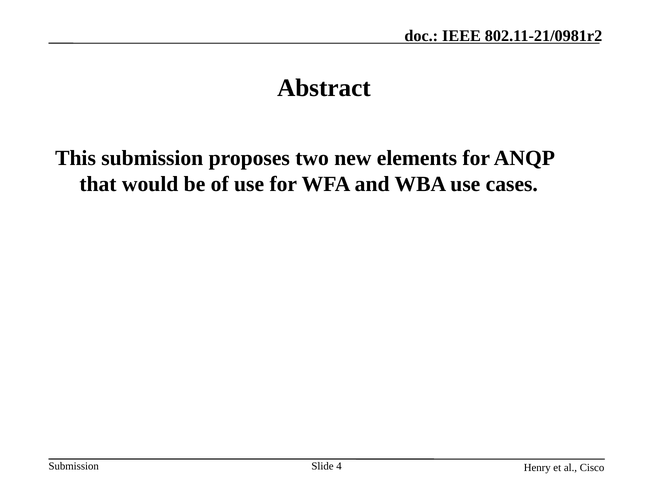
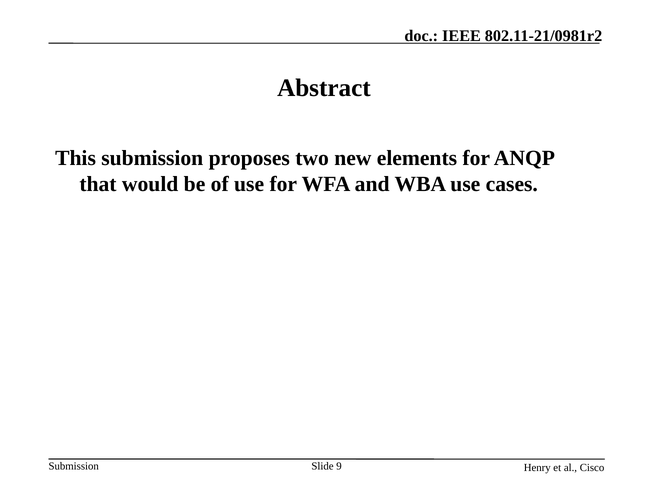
4: 4 -> 9
